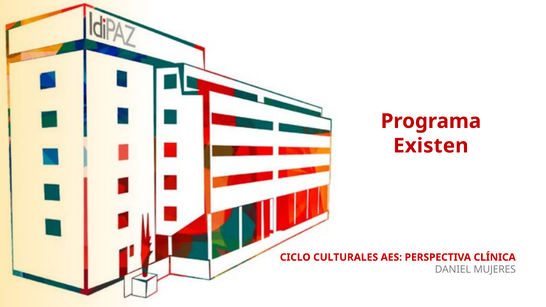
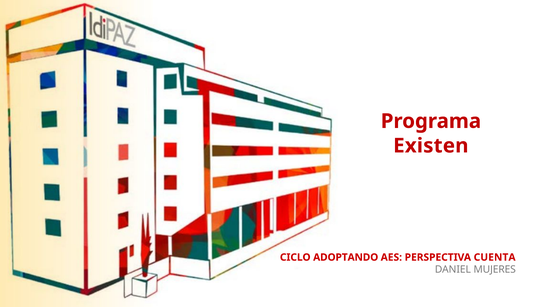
CULTURALES: CULTURALES -> ADOPTANDO
CLÍNICA: CLÍNICA -> CUENTA
